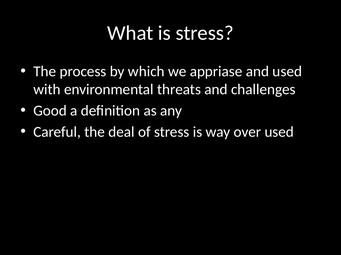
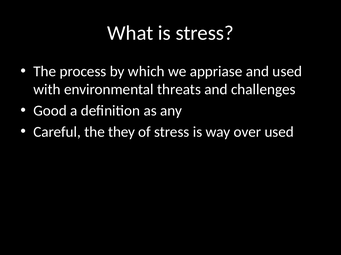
deal: deal -> they
